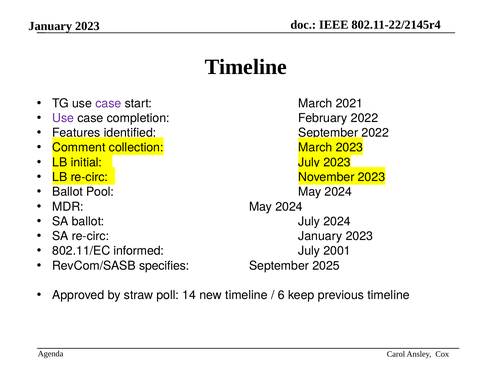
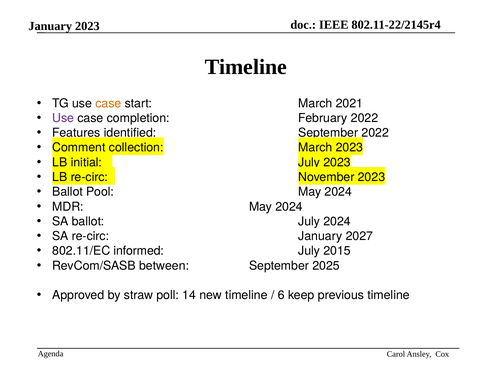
case at (108, 103) colour: purple -> orange
re-circ January 2023: 2023 -> 2027
2001: 2001 -> 2015
specifies: specifies -> between
